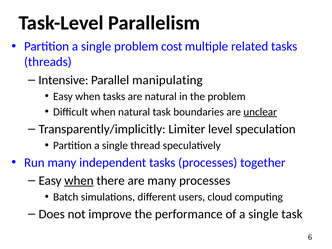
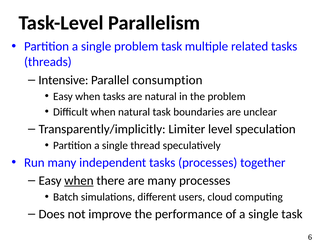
problem cost: cost -> task
manipulating: manipulating -> consumption
unclear underline: present -> none
